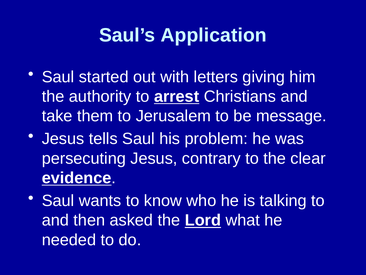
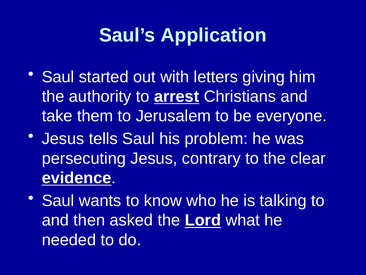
message: message -> everyone
